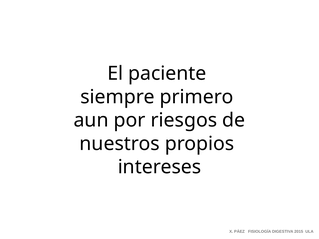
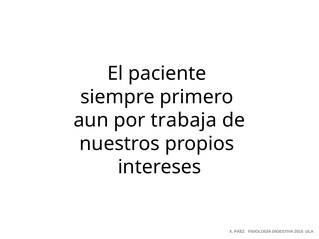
riesgos: riesgos -> trabaja
